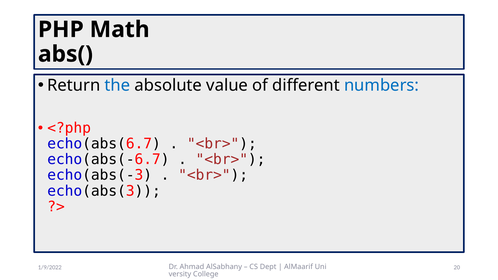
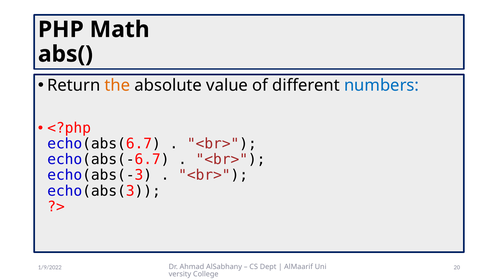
the colour: blue -> orange
